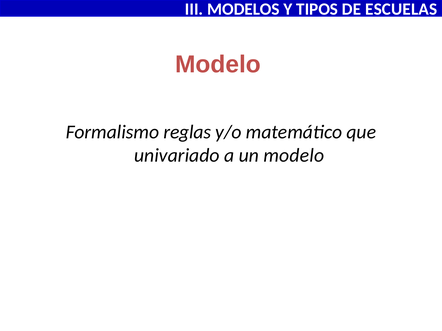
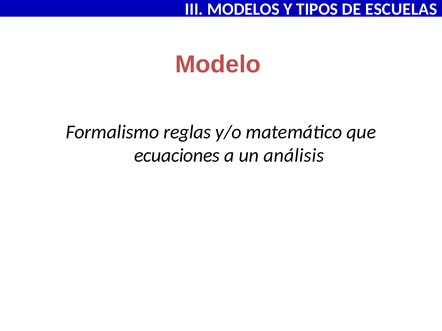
univariado: univariado -> ecuaciones
un modelo: modelo -> análisis
